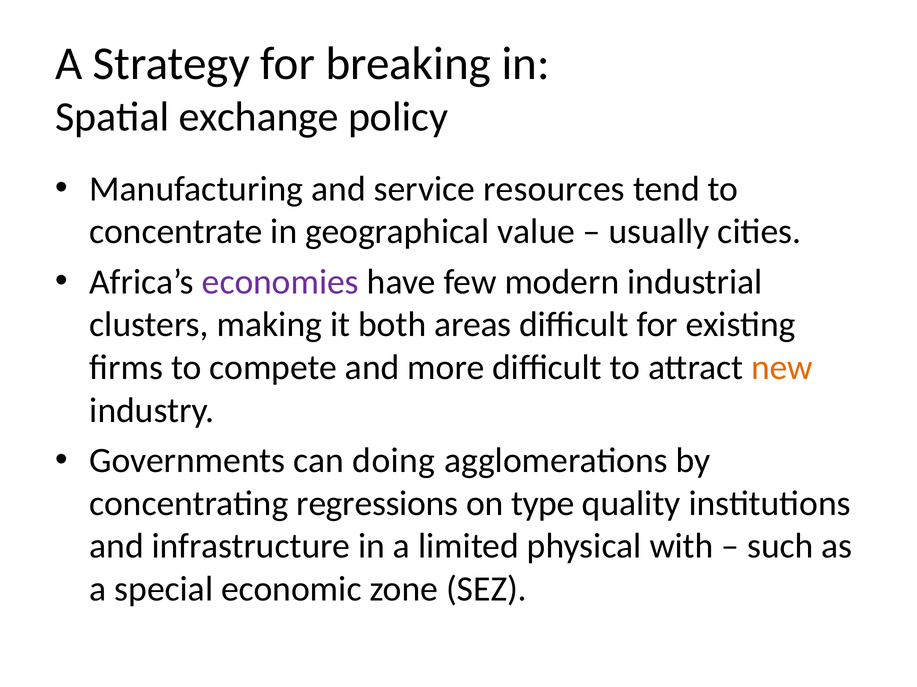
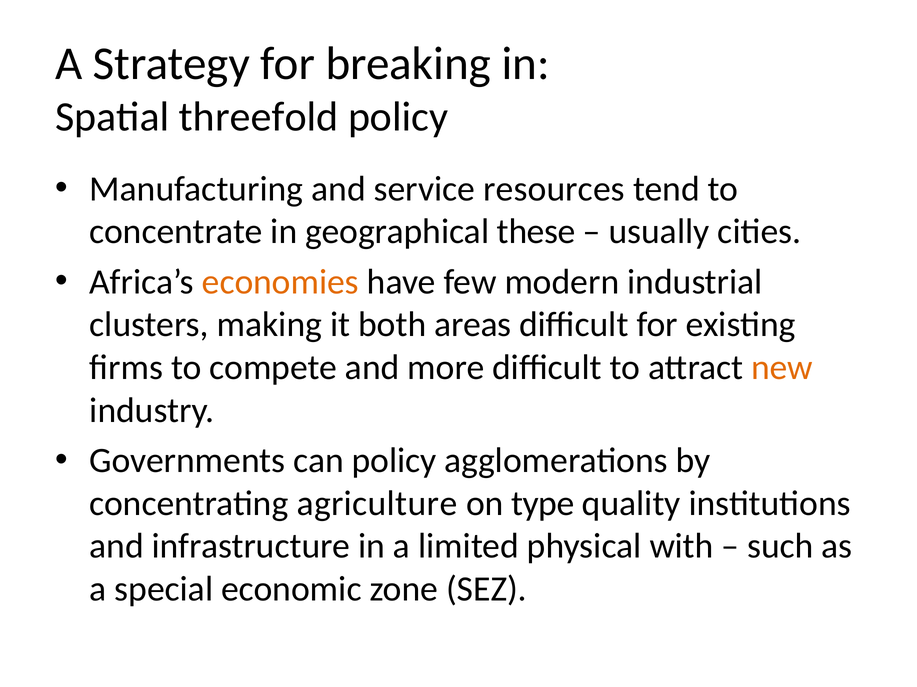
exchange: exchange -> threefold
value: value -> these
economies colour: purple -> orange
can doing: doing -> policy
regressions: regressions -> agriculture
